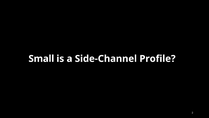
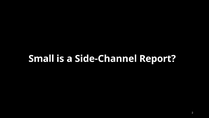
Profile: Profile -> Report
